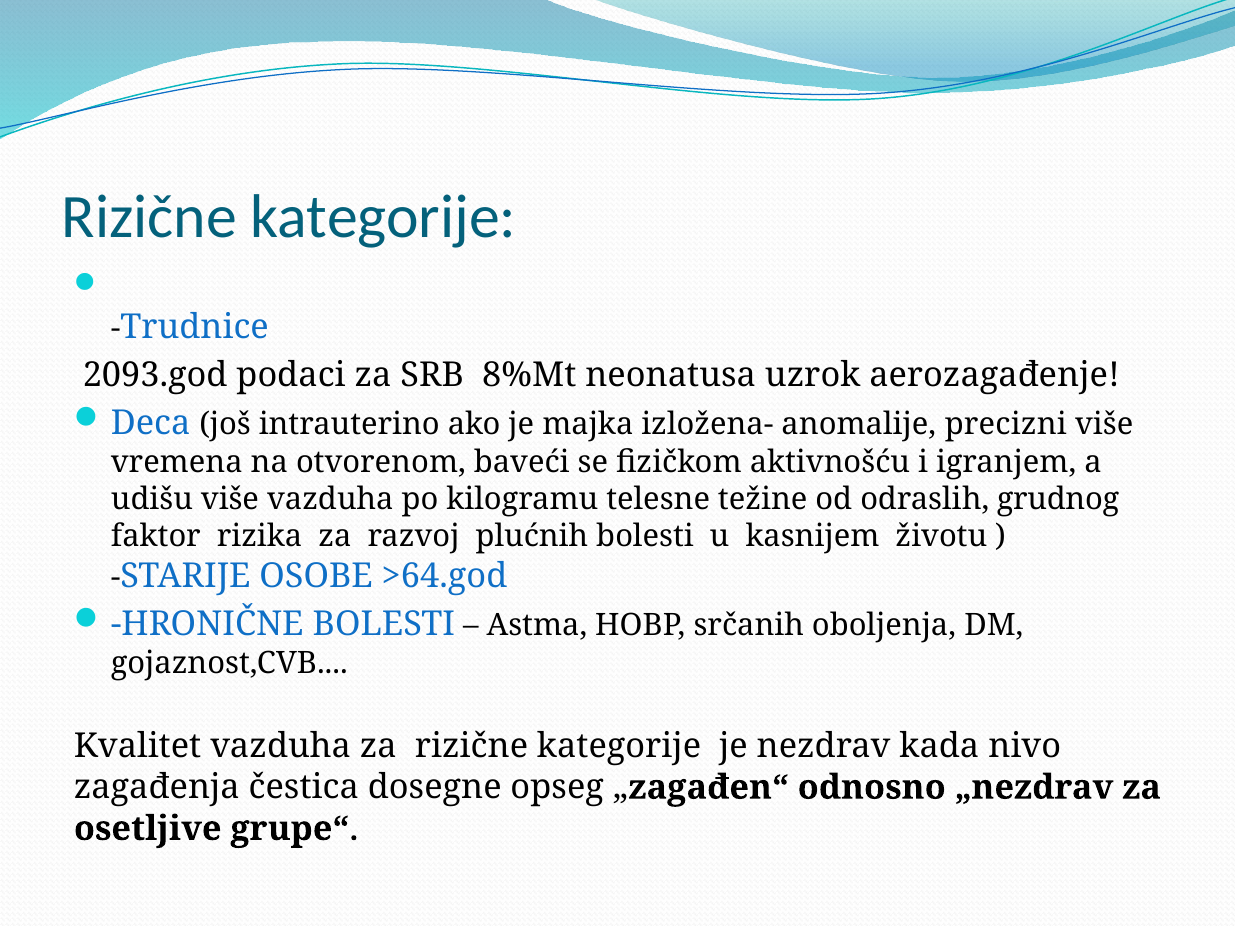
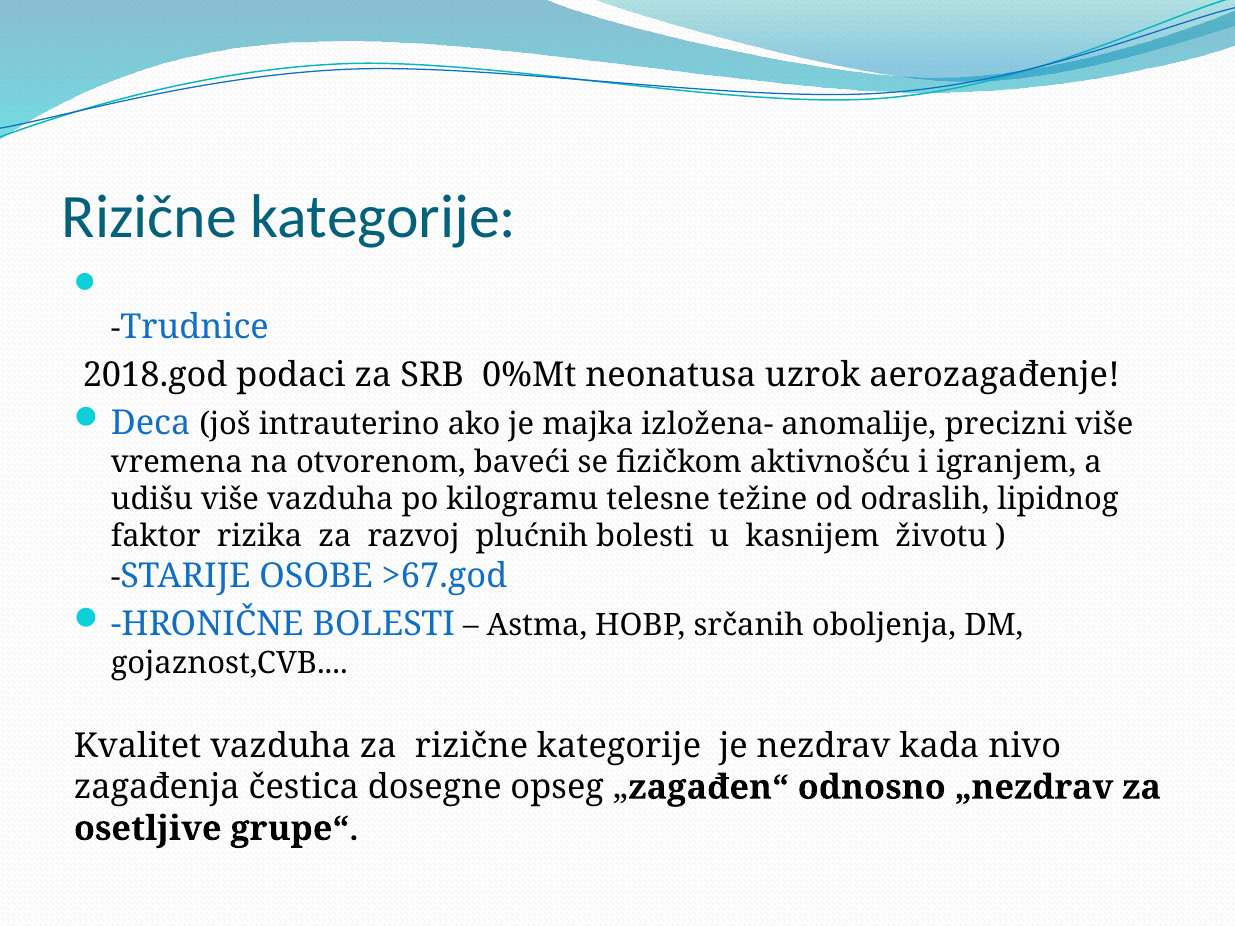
2093.god: 2093.god -> 2018.god
8%Mt: 8%Mt -> 0%Mt
grudnog: grudnog -> lipidnog
>64.god: >64.god -> >67.god
